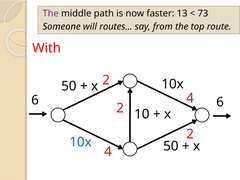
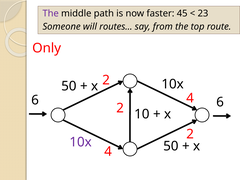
13: 13 -> 45
73: 73 -> 23
With: With -> Only
10x at (81, 142) colour: blue -> purple
